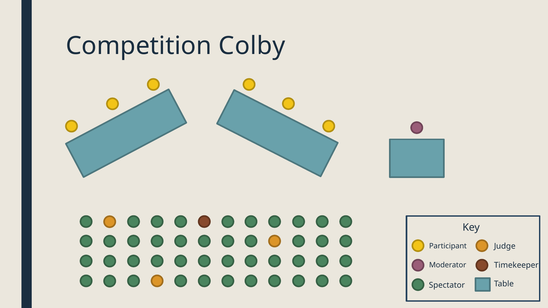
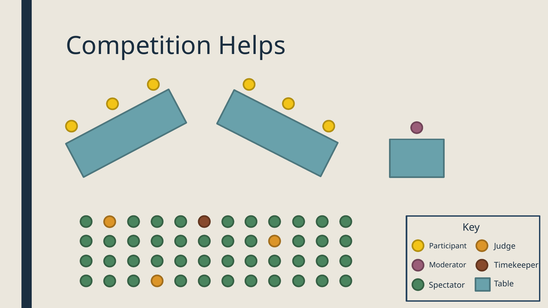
Colby: Colby -> Helps
